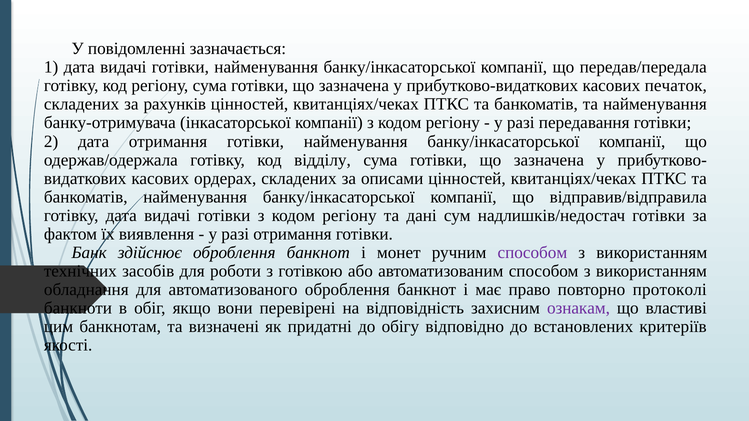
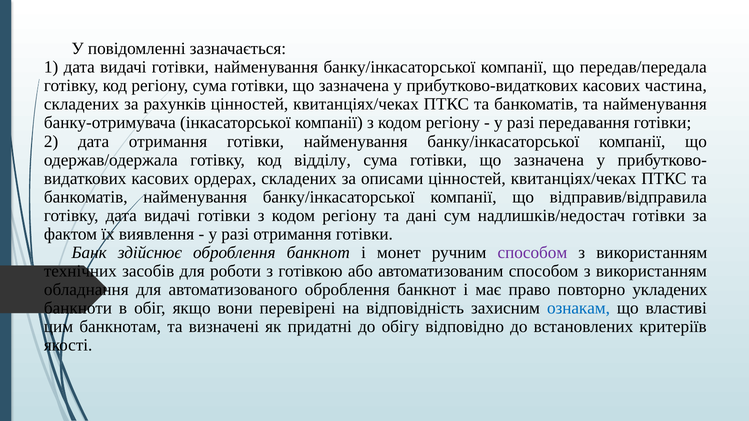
печаток: печаток -> частина
протоколі: протоколі -> укладених
ознакам colour: purple -> blue
